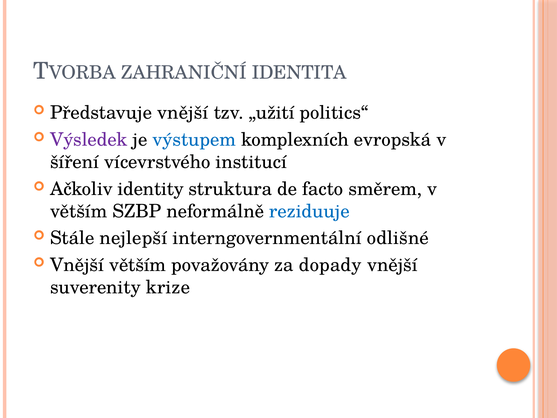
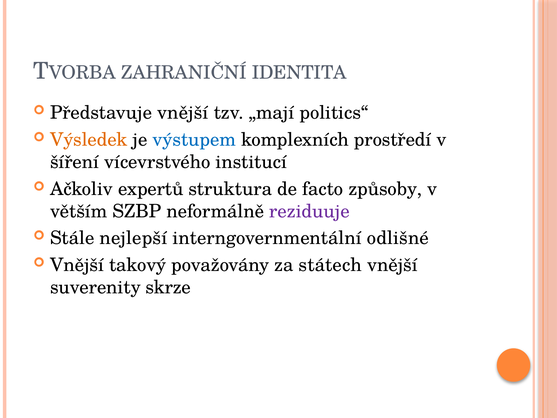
„užití: „užití -> „mají
Výsledek colour: purple -> orange
evropská: evropská -> prostředí
identity: identity -> expertů
směrem: směrem -> způsoby
reziduuje colour: blue -> purple
Vnější větším: větším -> takový
dopady: dopady -> státech
krize: krize -> skrze
